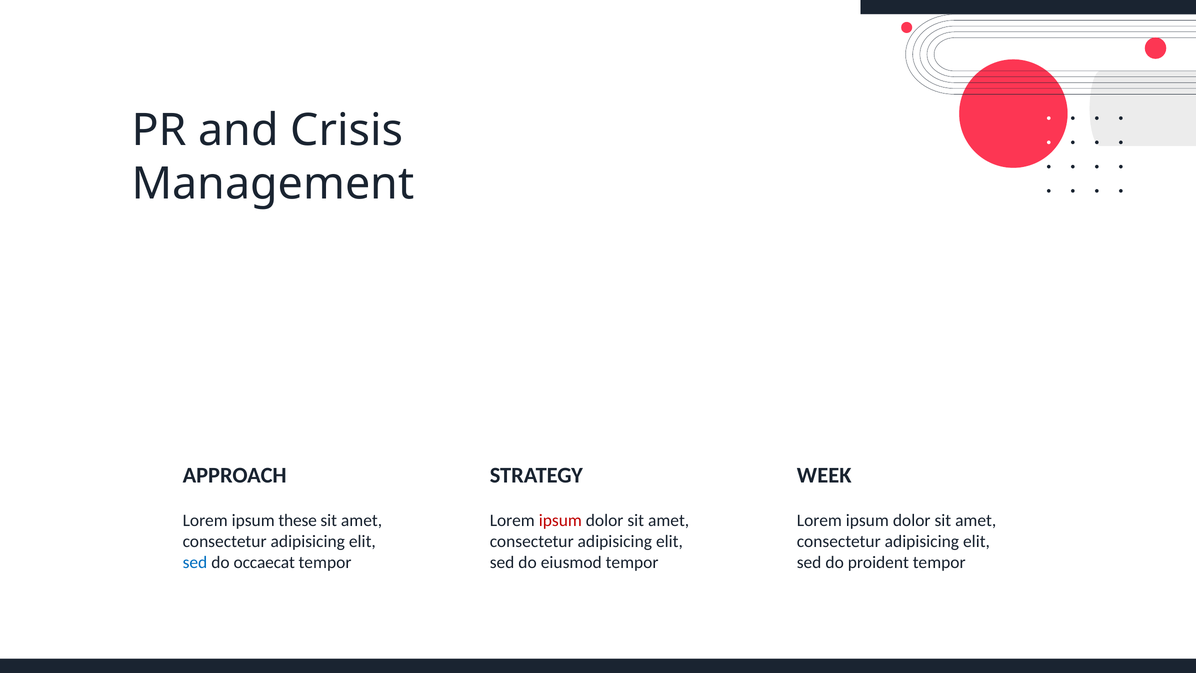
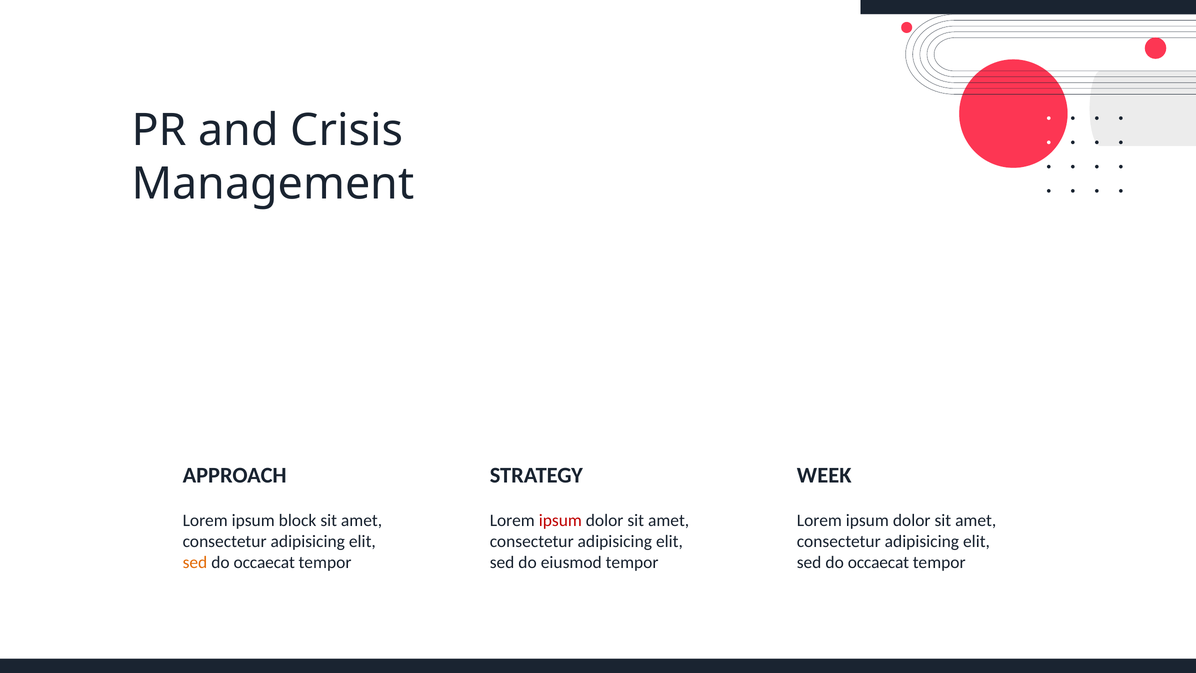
these: these -> block
sed at (195, 562) colour: blue -> orange
proident at (878, 562): proident -> occaecat
